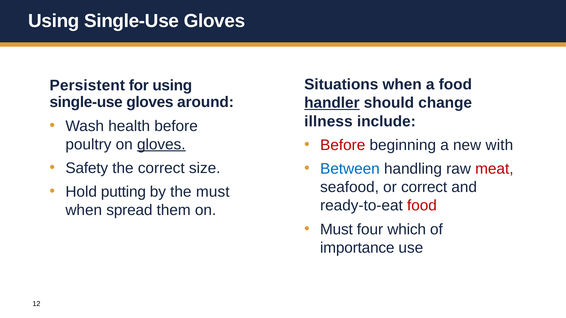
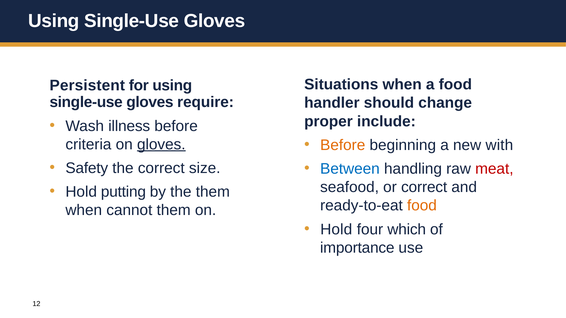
around: around -> require
handler underline: present -> none
illness: illness -> proper
health: health -> illness
Before at (343, 145) colour: red -> orange
poultry: poultry -> criteria
the must: must -> them
food at (422, 206) colour: red -> orange
spread: spread -> cannot
Must at (336, 230): Must -> Hold
